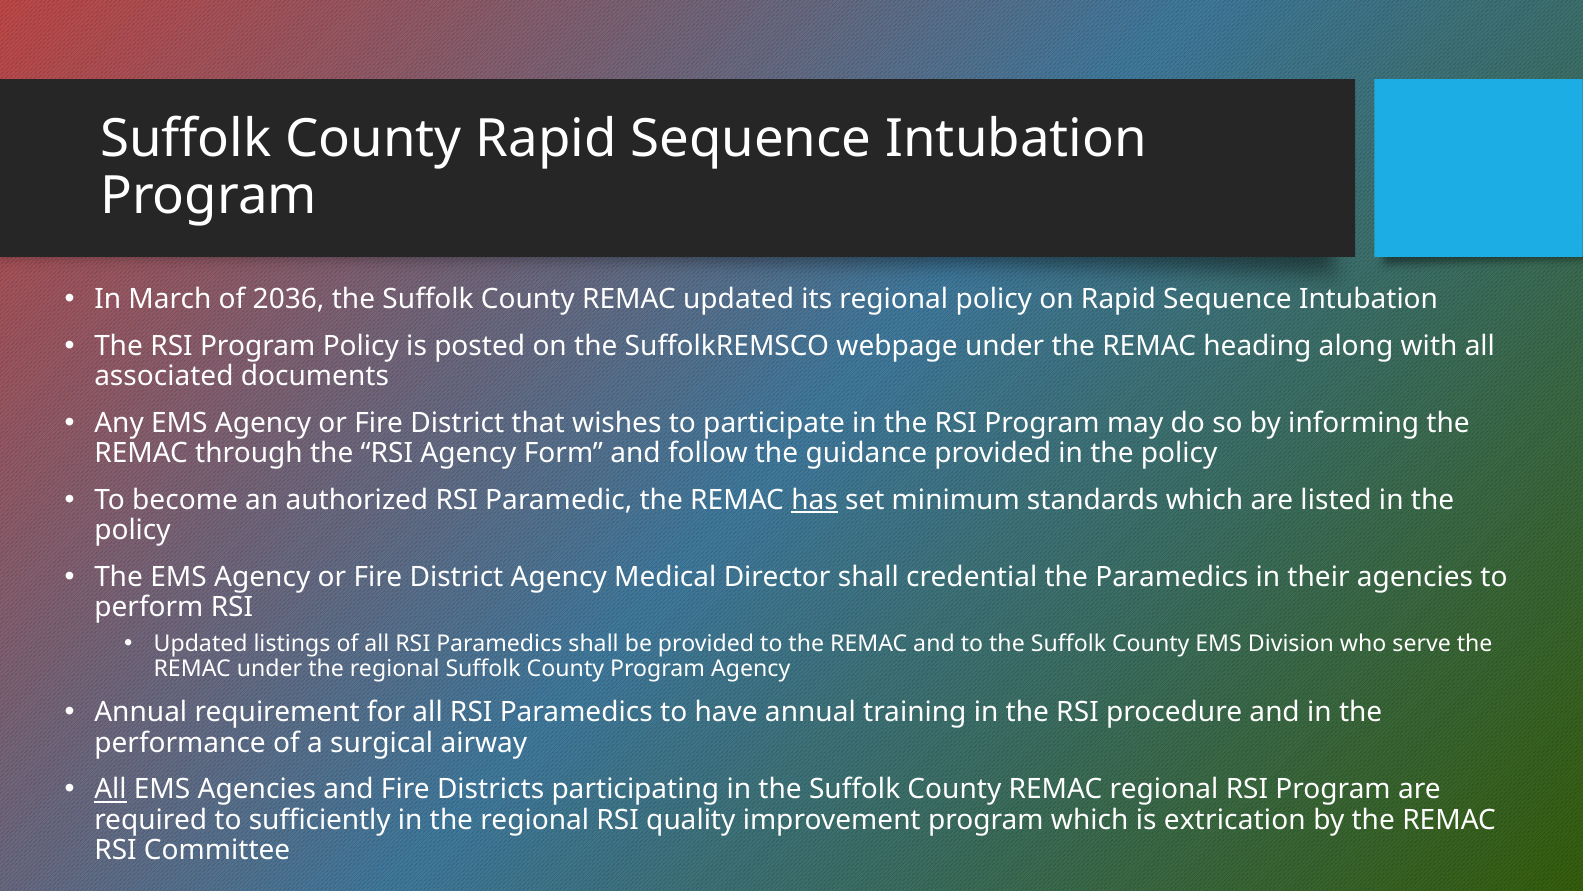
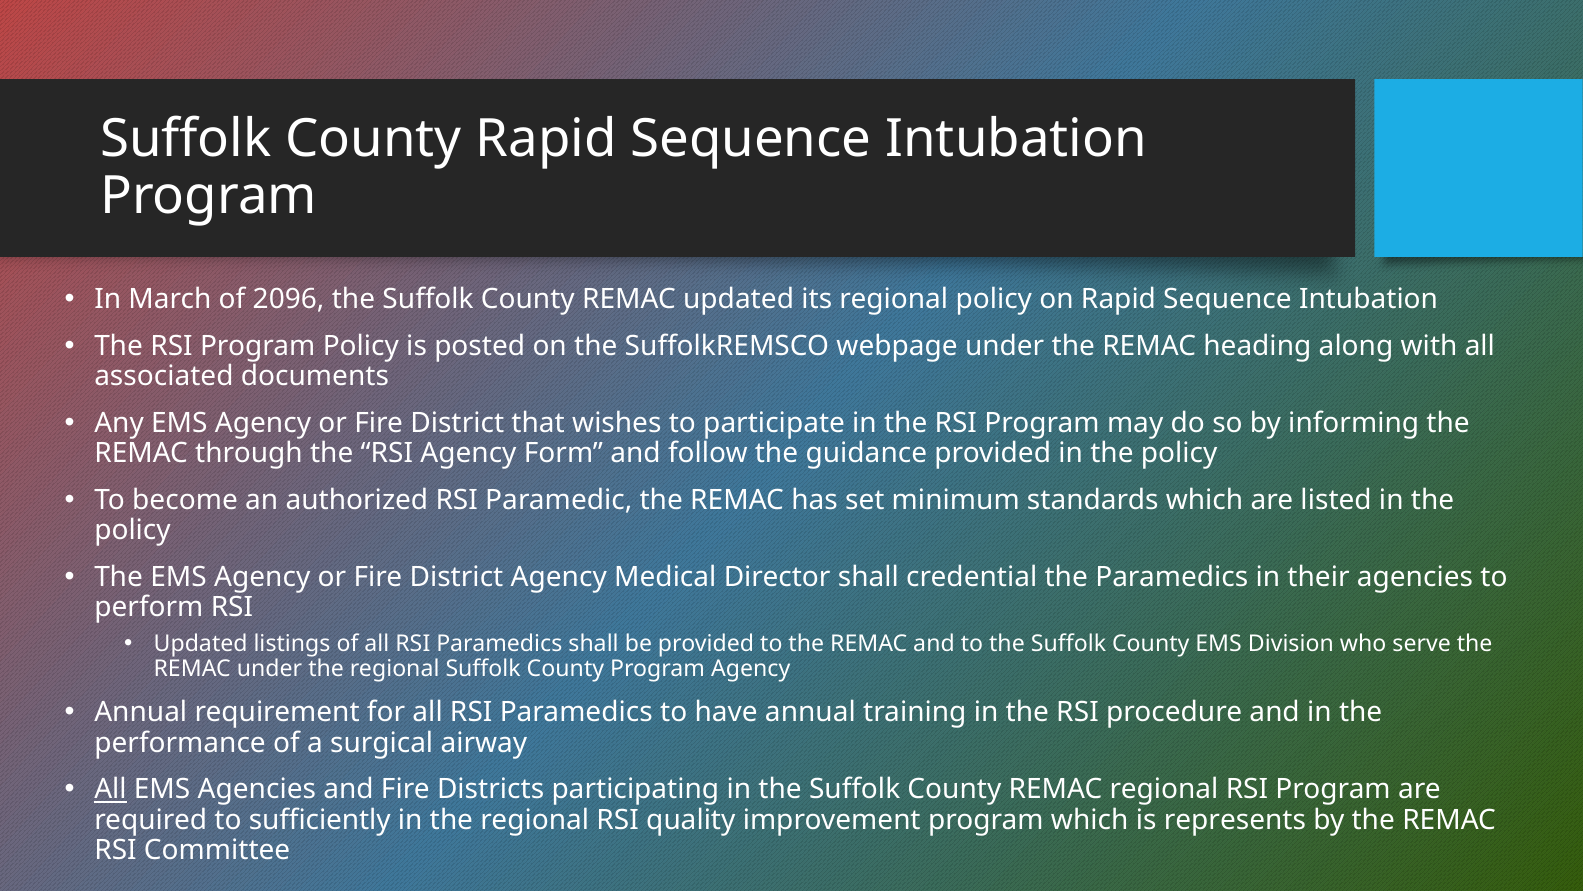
2036: 2036 -> 2096
has underline: present -> none
extrication: extrication -> represents
